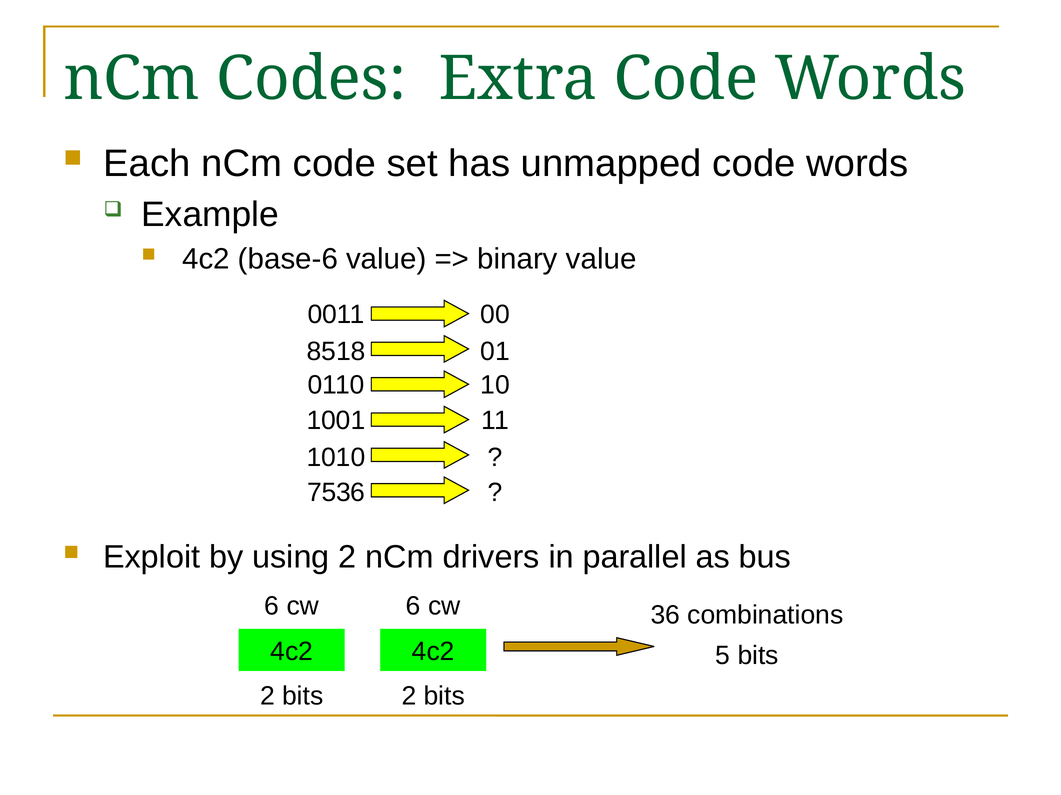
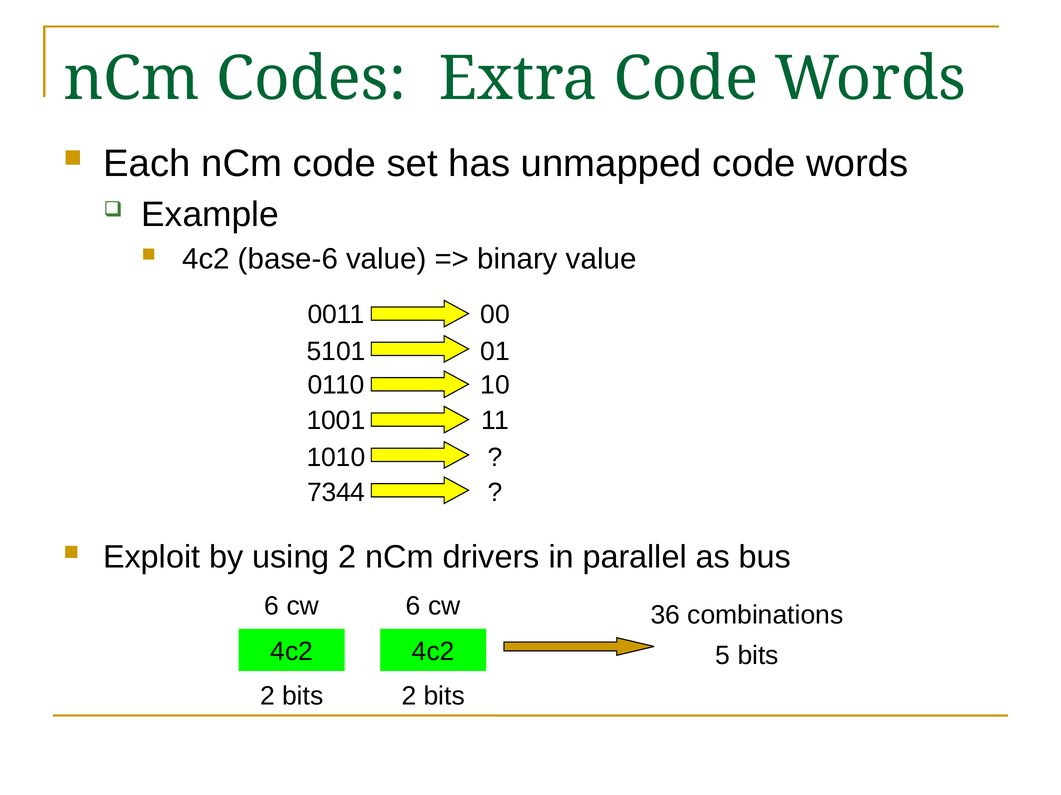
8518: 8518 -> 5101
7536: 7536 -> 7344
